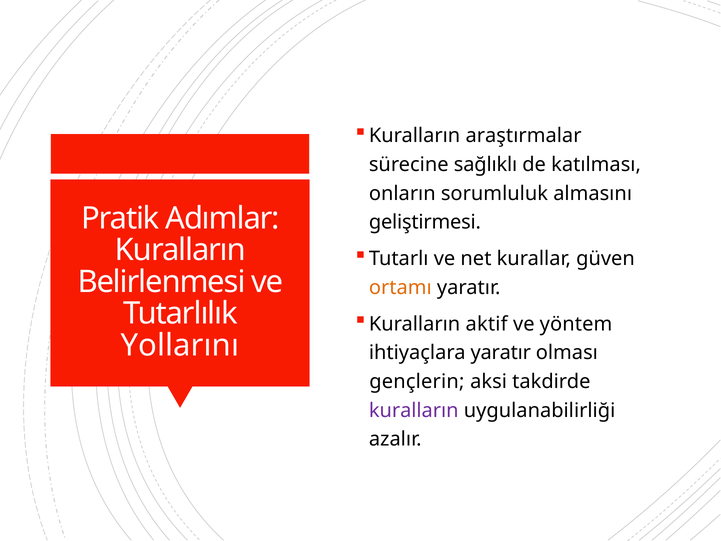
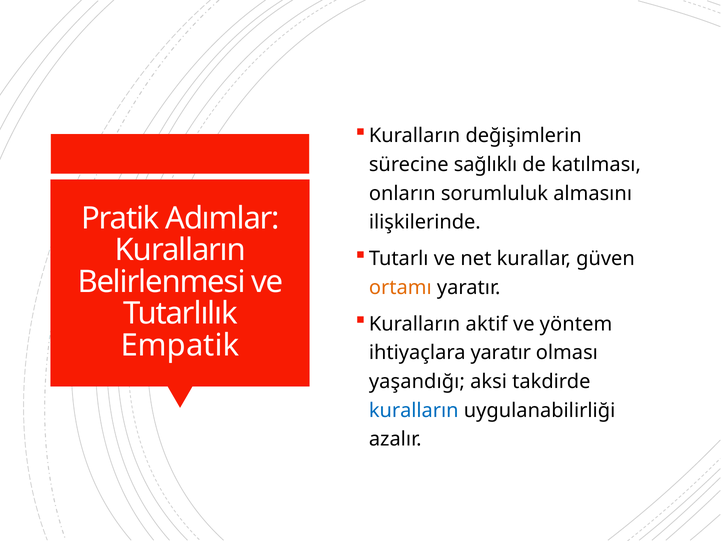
araştırmalar: araştırmalar -> değişimlerin
geliştirmesi: geliştirmesi -> ilişkilerinde
Yollarını: Yollarını -> Empatik
gençlerin: gençlerin -> yaşandığı
kuralların at (414, 410) colour: purple -> blue
